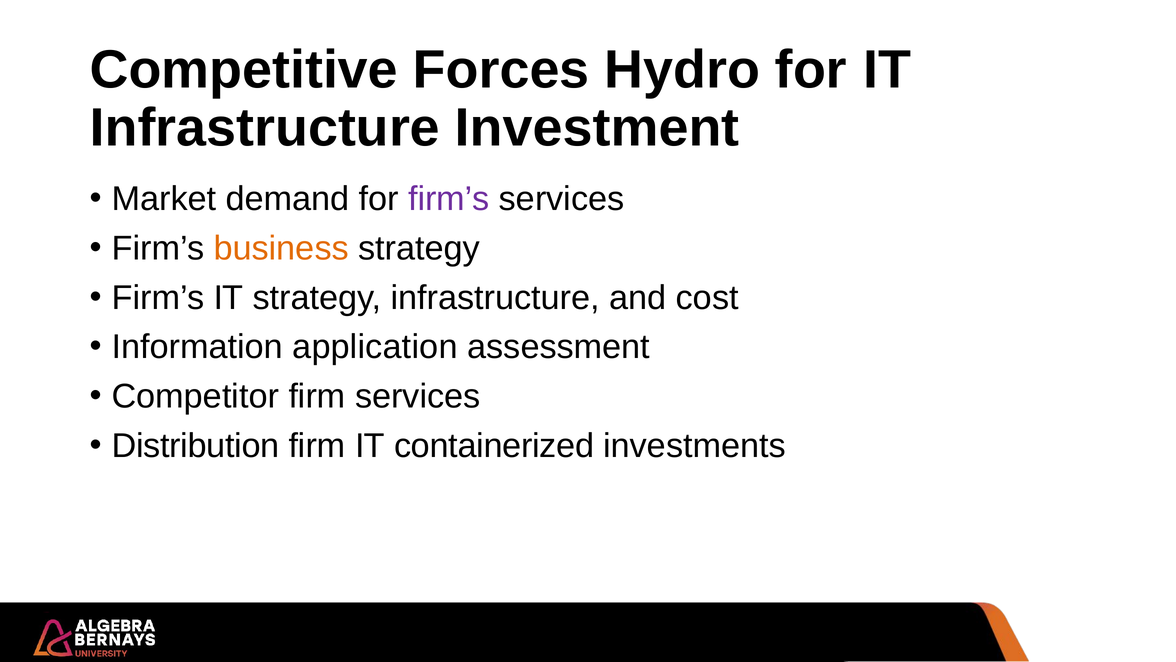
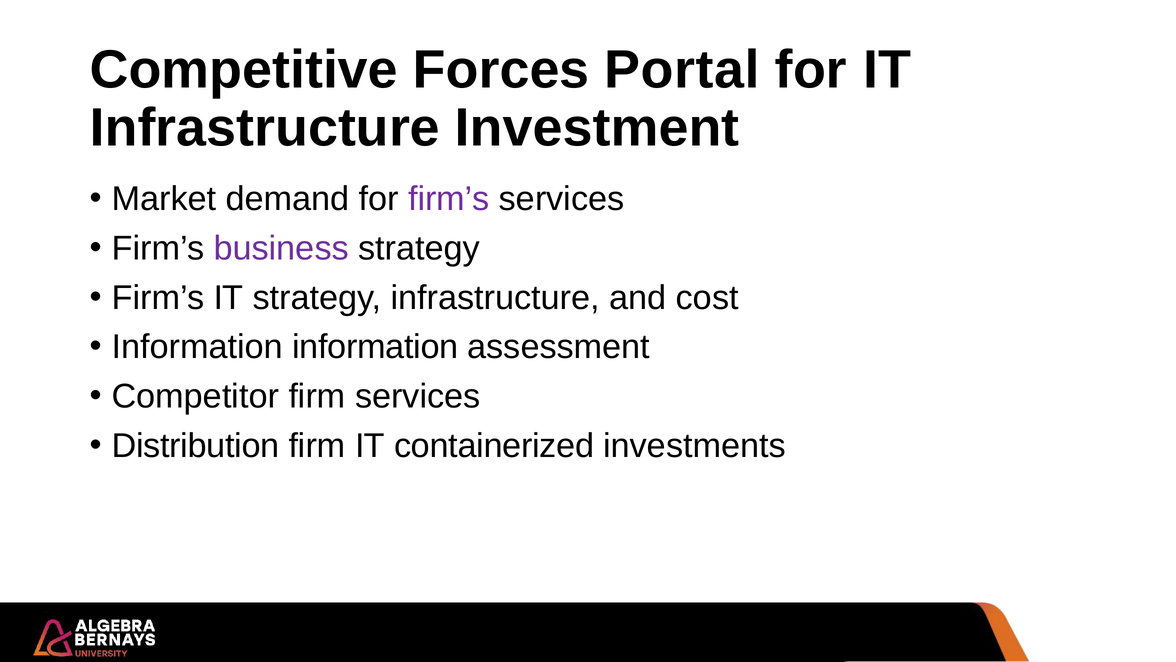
Hydro: Hydro -> Portal
business colour: orange -> purple
Information application: application -> information
